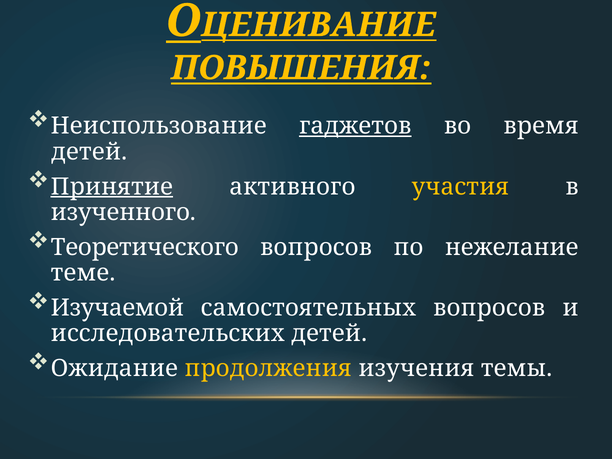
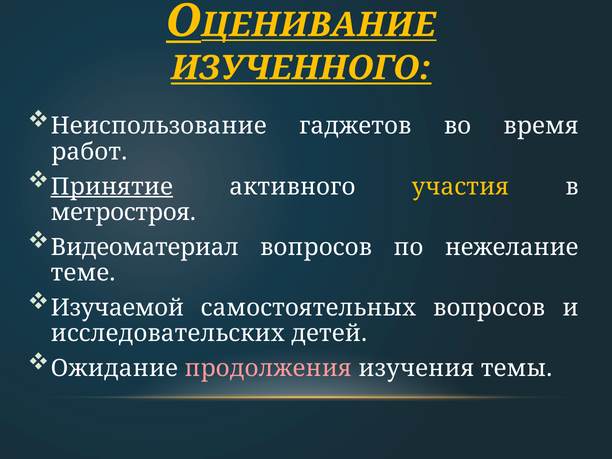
ПОВЫШЕНИЯ: ПОВЫШЕНИЯ -> ИЗУЧЕННОГО
гаджетов underline: present -> none
детей at (89, 152): детей -> работ
изученного: изученного -> метростроя
Теоретического: Теоретического -> Видеоматериал
продолжения colour: yellow -> pink
